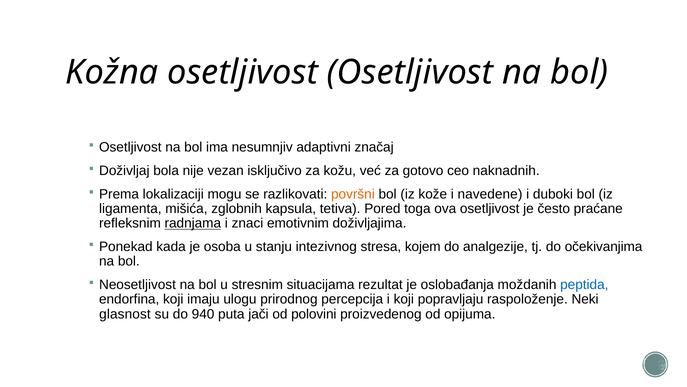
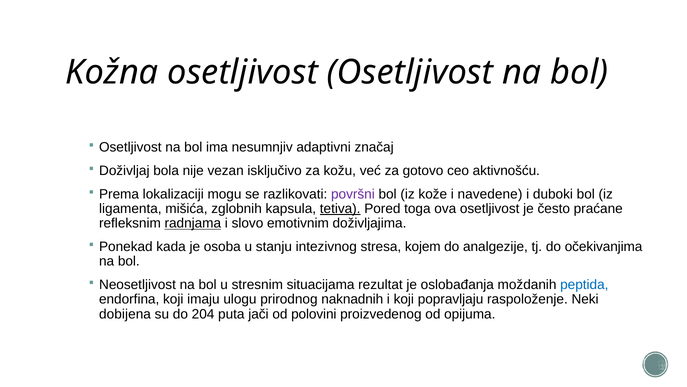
naknadnih: naknadnih -> aktivnošću
površni colour: orange -> purple
tetiva underline: none -> present
znaci: znaci -> slovo
percepcija: percepcija -> naknadnih
glasnost: glasnost -> dobijena
940: 940 -> 204
